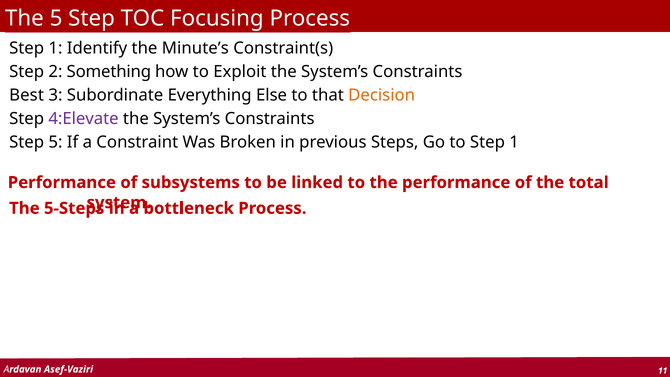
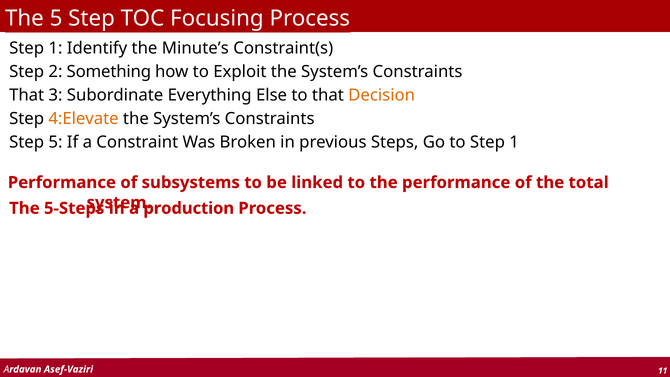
Best at (27, 95): Best -> That
4:Elevate colour: purple -> orange
bottleneck: bottleneck -> production
